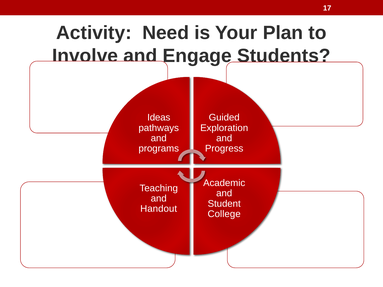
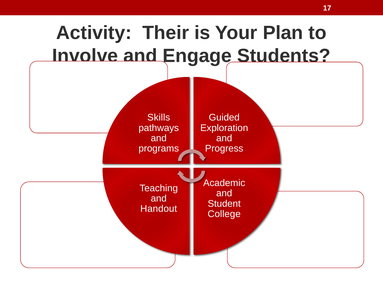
Need: Need -> Their
Ideas: Ideas -> Skills
